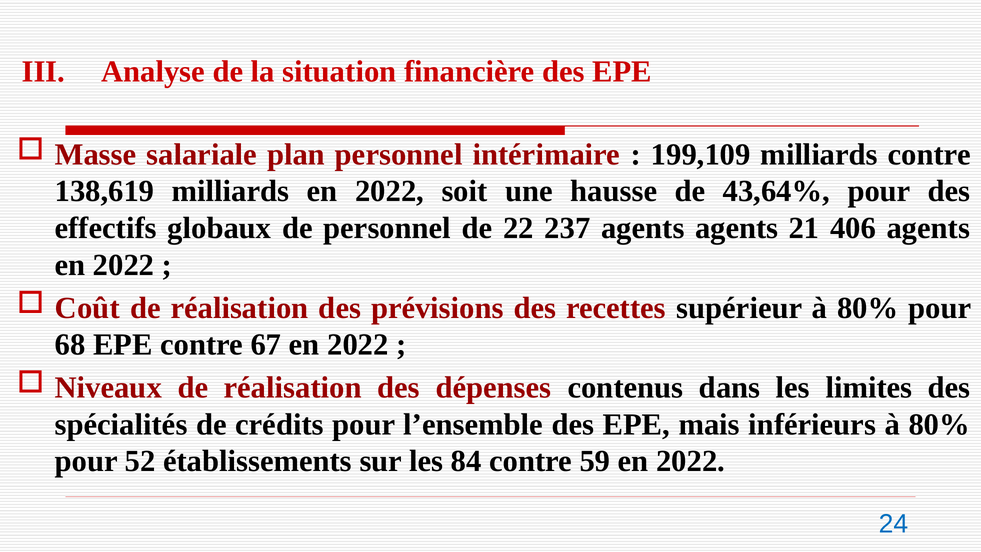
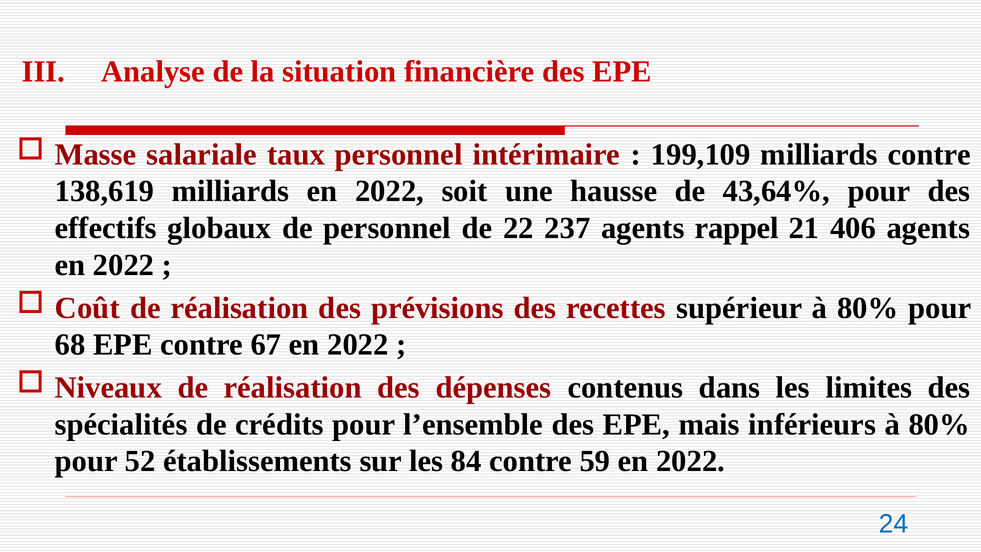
plan: plan -> taux
agents agents: agents -> rappel
